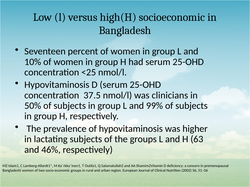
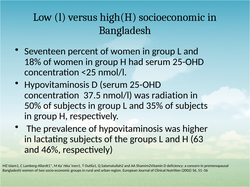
10%: 10% -> 18%
clinicians: clinicians -> radiation
99%: 99% -> 35%
